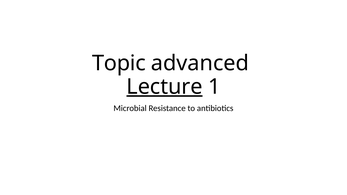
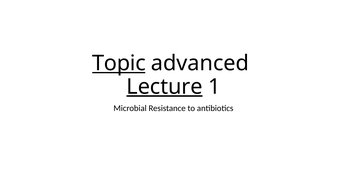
Topic underline: none -> present
